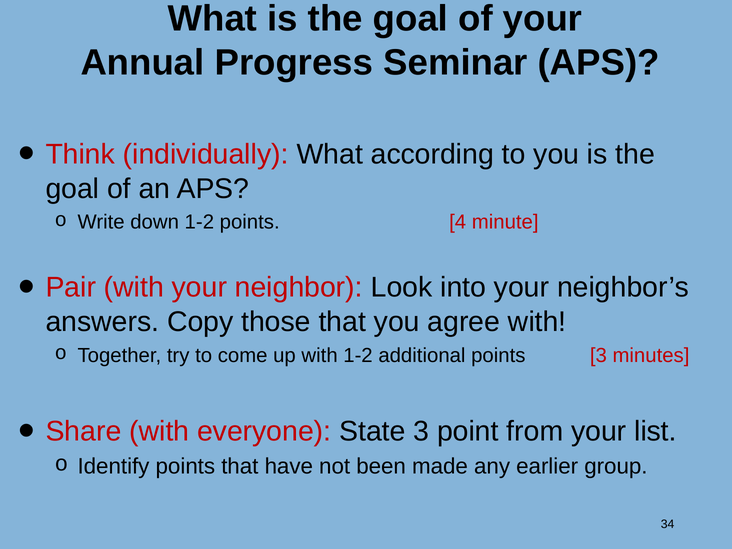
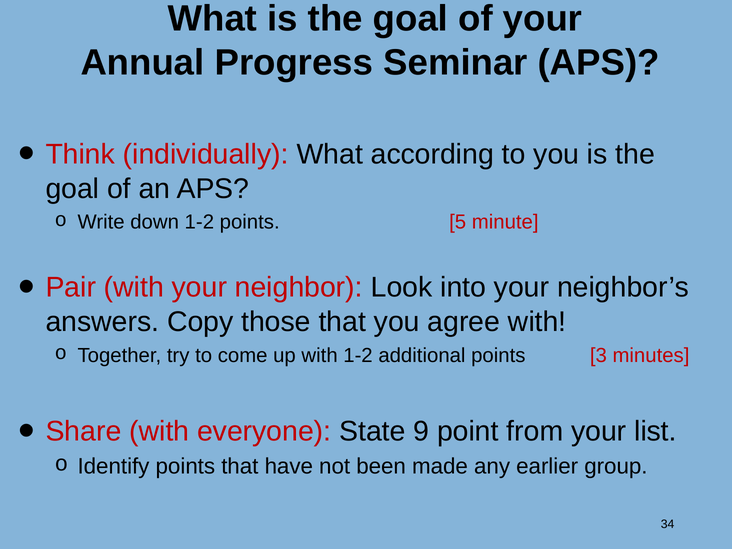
4: 4 -> 5
State 3: 3 -> 9
